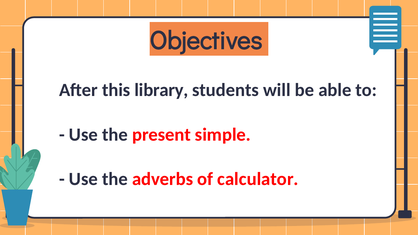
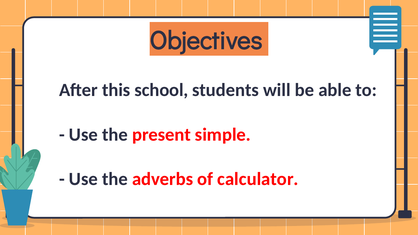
library: library -> school
